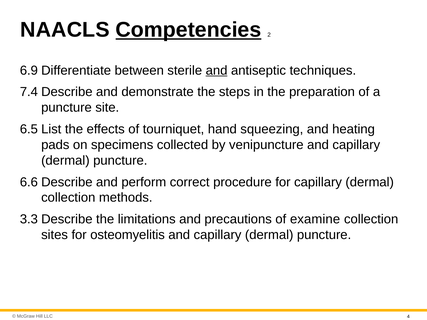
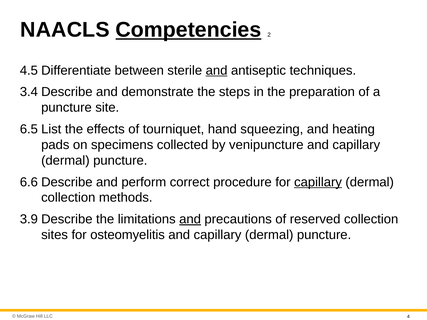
6.9: 6.9 -> 4.5
7.4: 7.4 -> 3.4
capillary at (318, 182) underline: none -> present
3.3: 3.3 -> 3.9
and at (190, 219) underline: none -> present
examine: examine -> reserved
